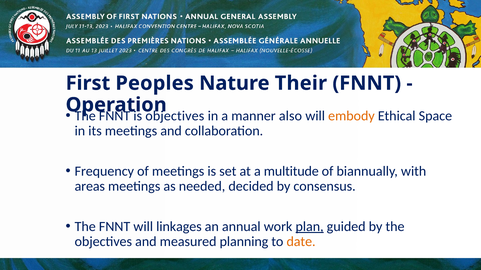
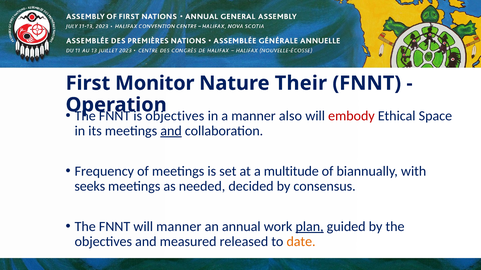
Peoples: Peoples -> Monitor
embody colour: orange -> red
and at (171, 131) underline: none -> present
areas: areas -> seeks
will linkages: linkages -> manner
planning: planning -> released
